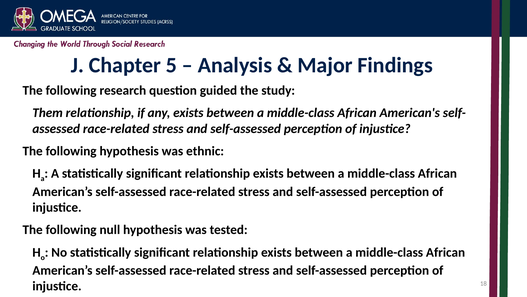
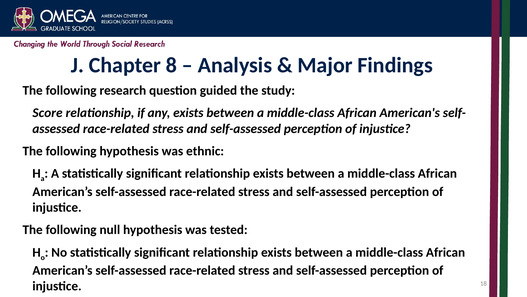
5: 5 -> 8
Them: Them -> Score
